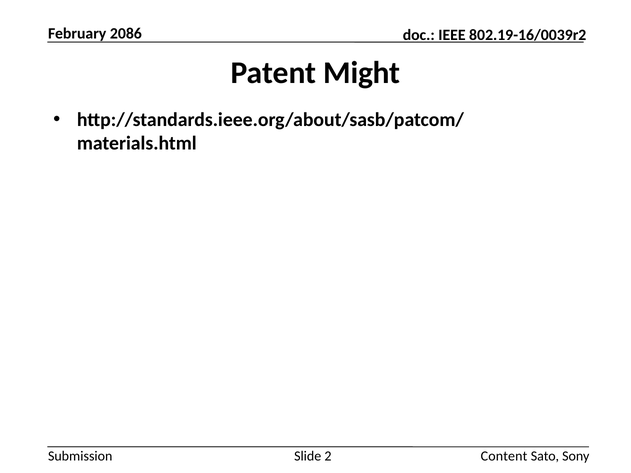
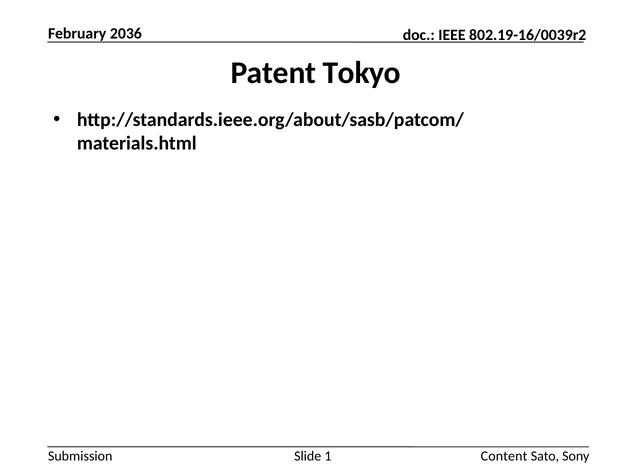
2086: 2086 -> 2036
Might: Might -> Tokyo
2: 2 -> 1
